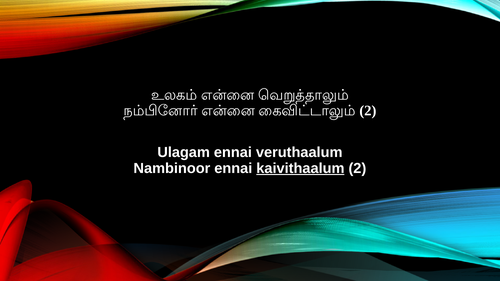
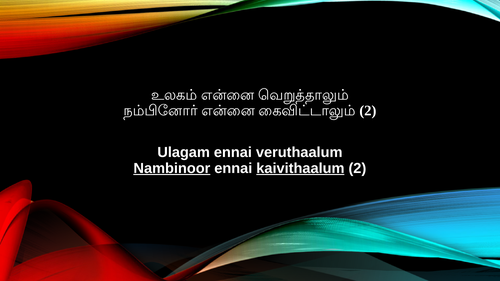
Nambinoor underline: none -> present
